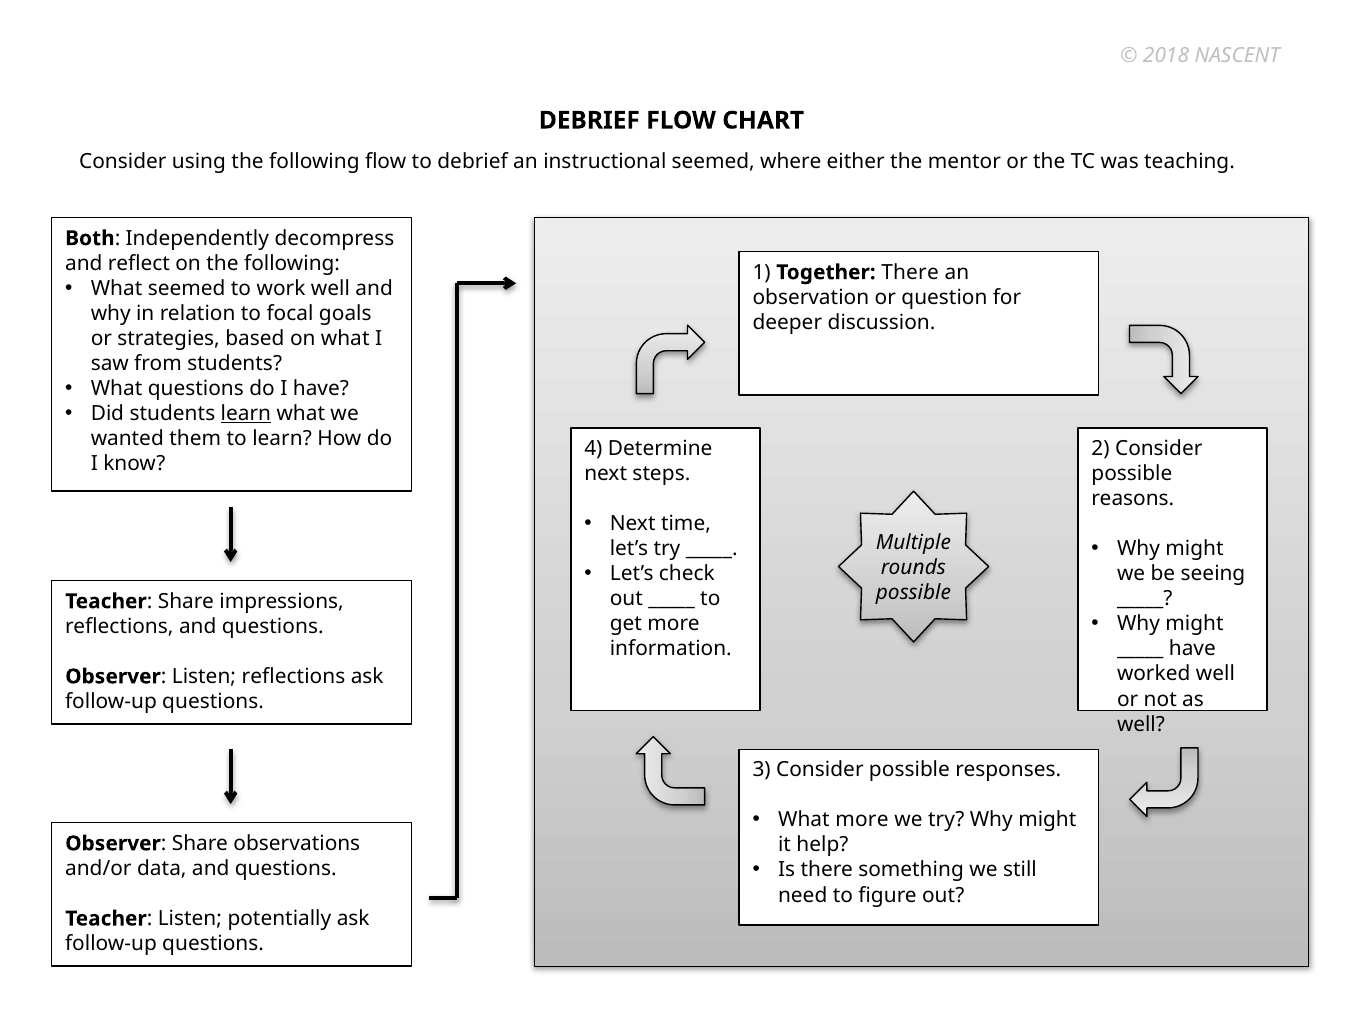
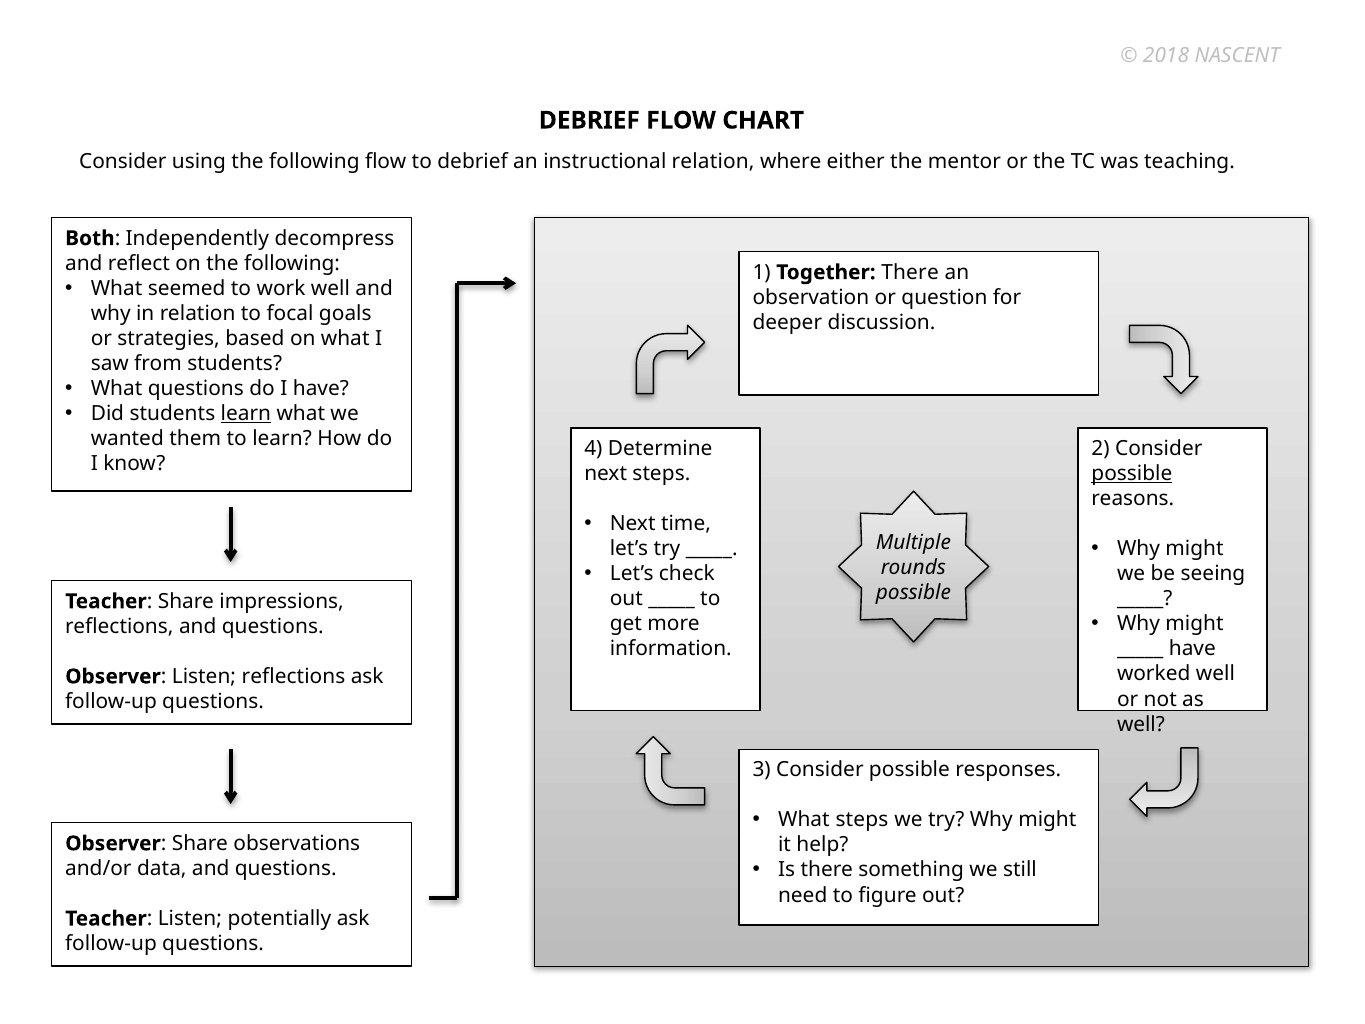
instructional seemed: seemed -> relation
possible at (1132, 474) underline: none -> present
What more: more -> steps
